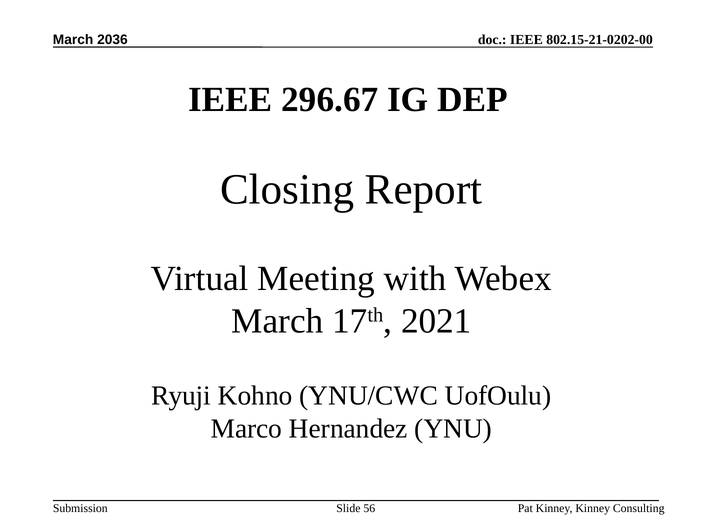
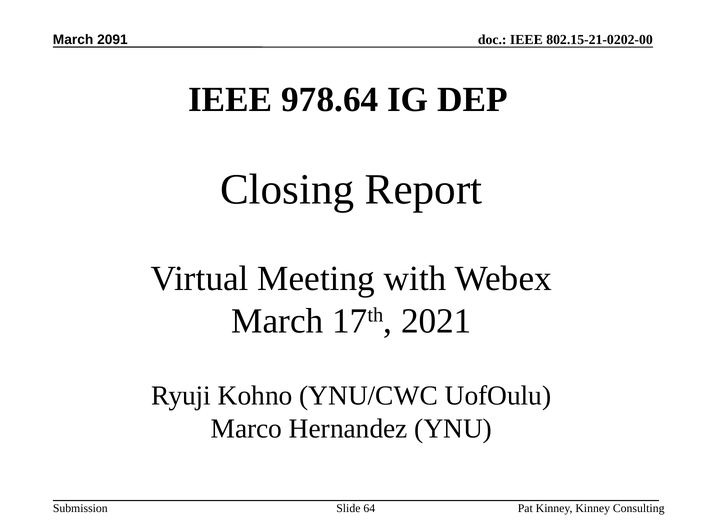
2036: 2036 -> 2091
296.67: 296.67 -> 978.64
56: 56 -> 64
